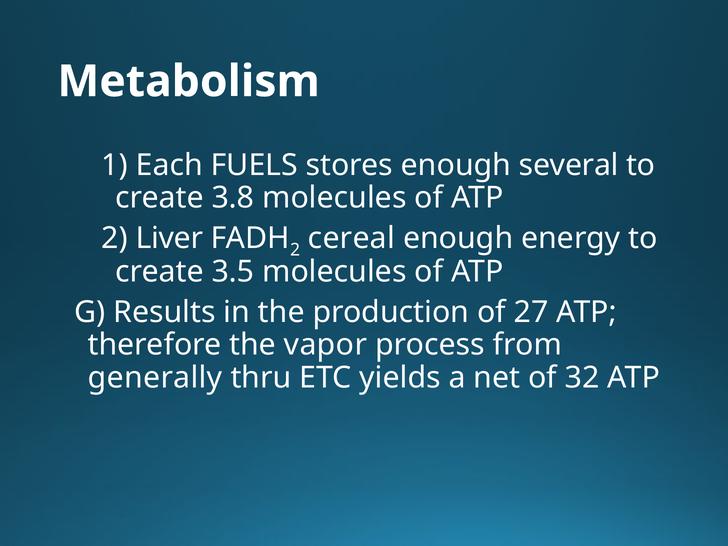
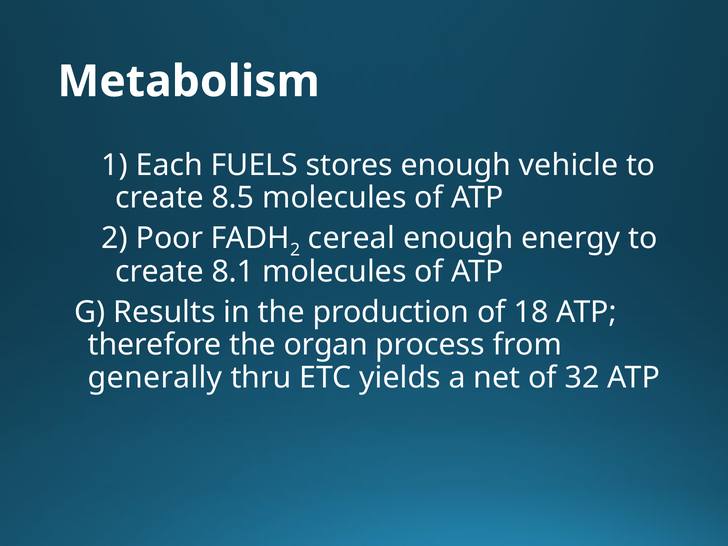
several: several -> vehicle
3.8: 3.8 -> 8.5
Liver: Liver -> Poor
3.5: 3.5 -> 8.1
27: 27 -> 18
vapor: vapor -> organ
